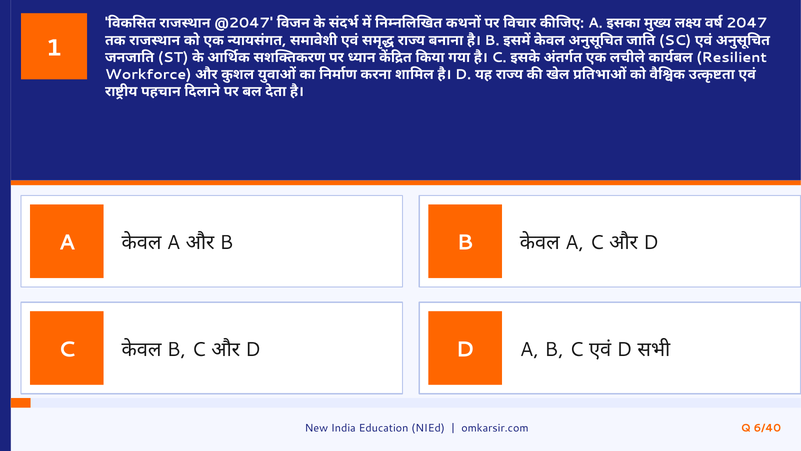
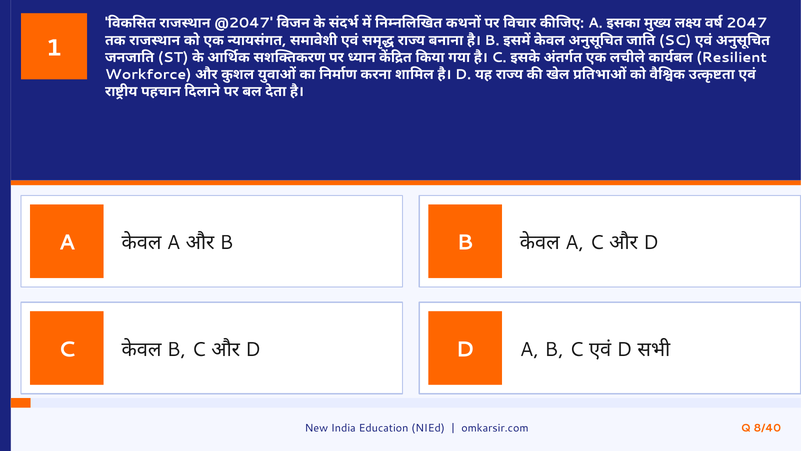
6/40: 6/40 -> 8/40
